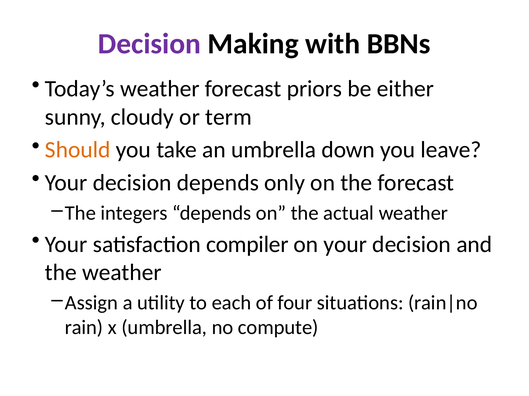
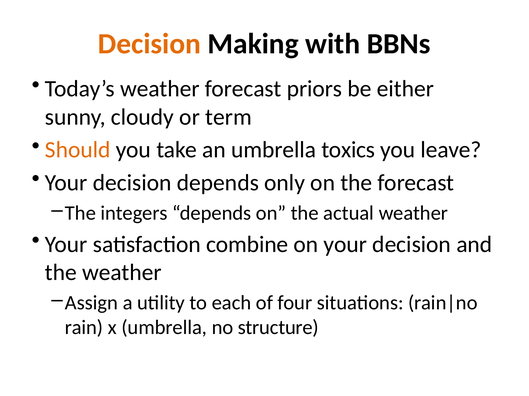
Decision at (149, 44) colour: purple -> orange
down: down -> toxics
compiler: compiler -> combine
compute: compute -> structure
